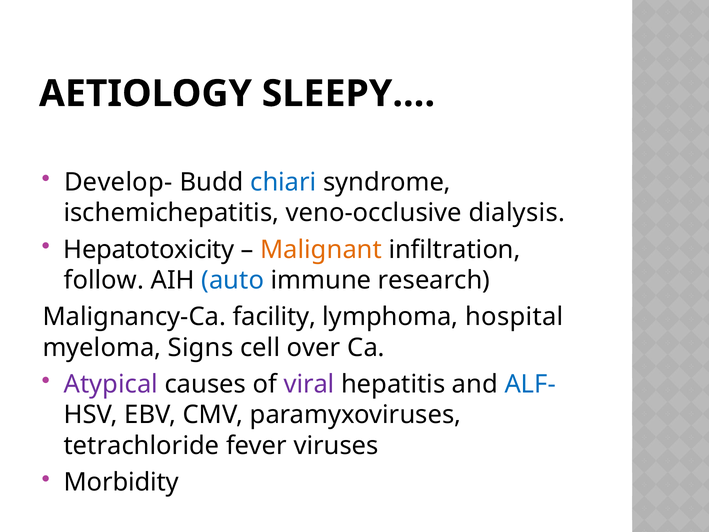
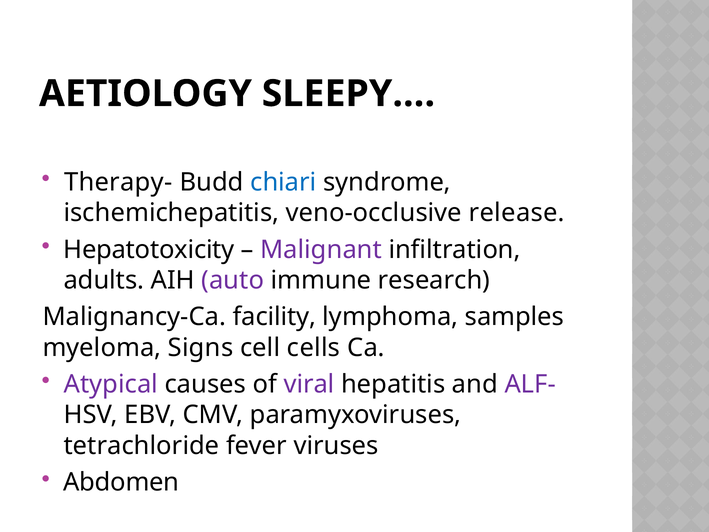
Develop-: Develop- -> Therapy-
dialysis: dialysis -> release
Malignant colour: orange -> purple
follow: follow -> adults
auto colour: blue -> purple
hospital: hospital -> samples
over: over -> cells
ALF- colour: blue -> purple
Morbidity: Morbidity -> Abdomen
